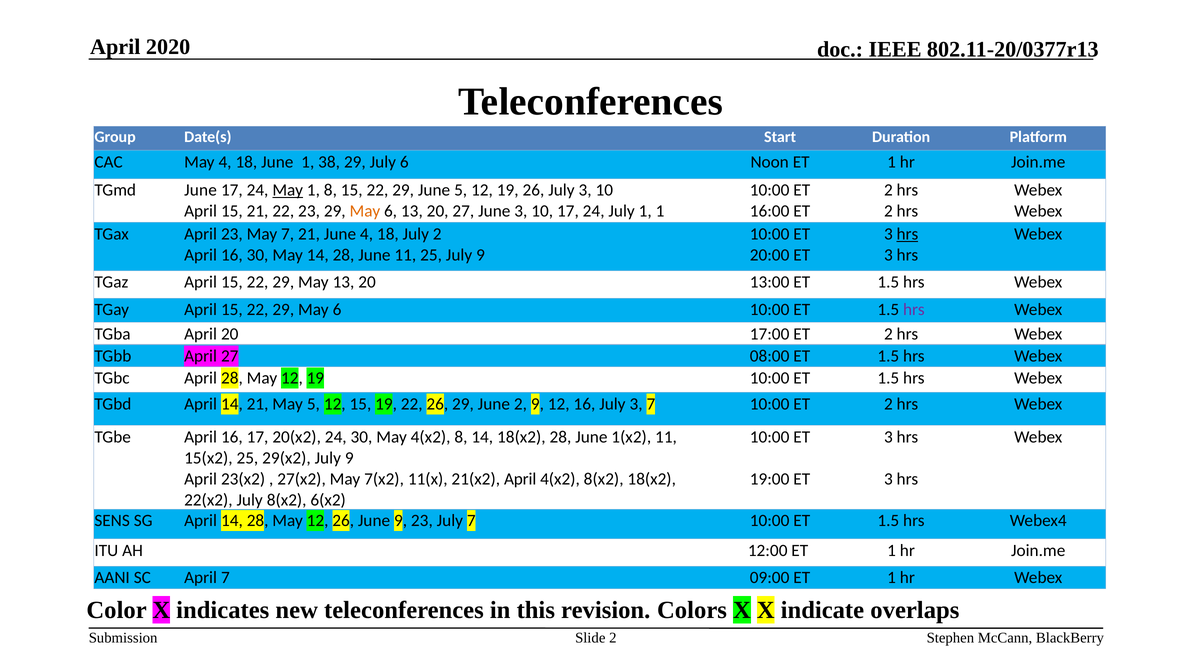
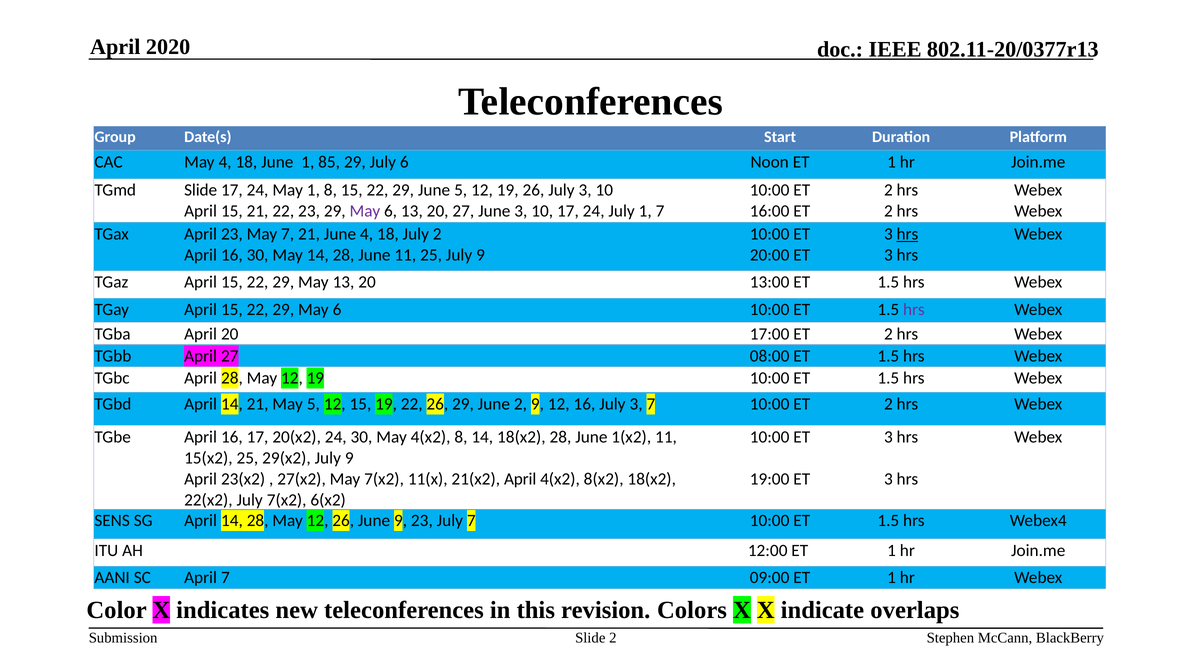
38: 38 -> 85
TGmd June: June -> Slide
May at (288, 190) underline: present -> none
May at (365, 211) colour: orange -> purple
1 1: 1 -> 7
July 8(x2: 8(x2 -> 7(x2
